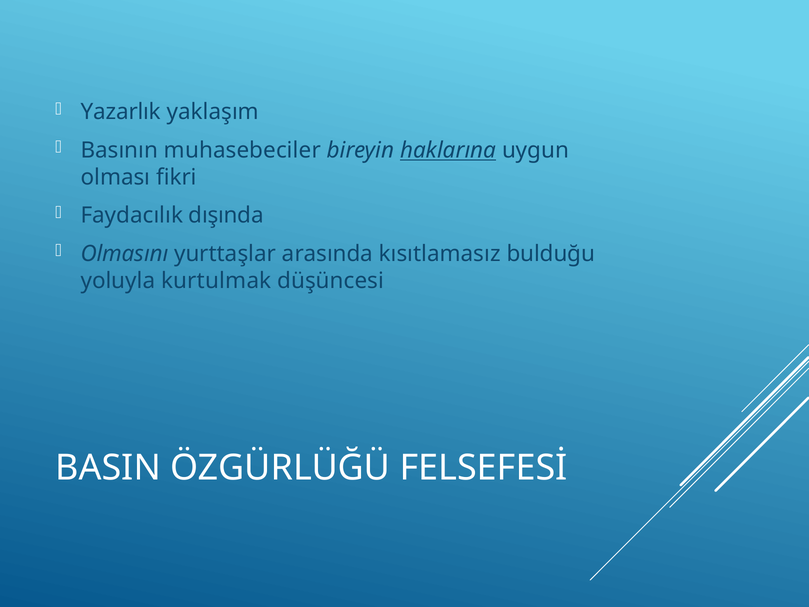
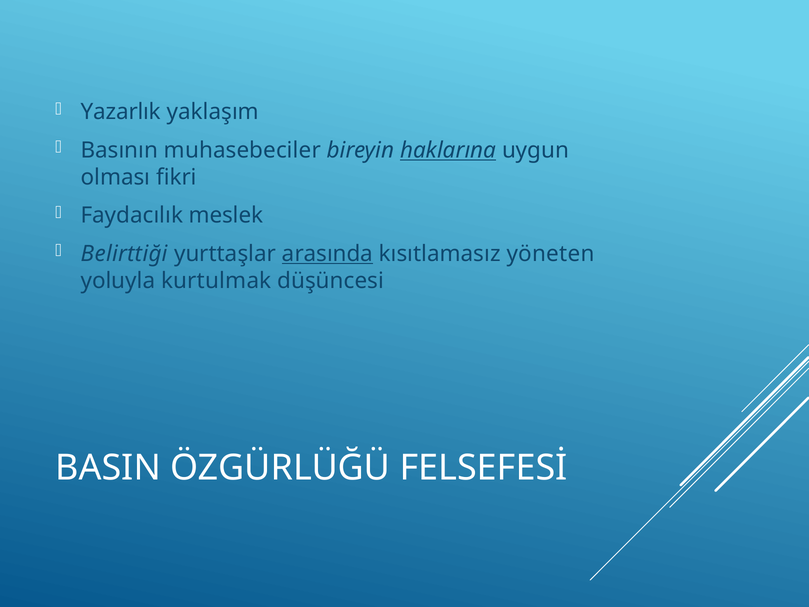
dışında: dışında -> meslek
Olmasını: Olmasını -> Belirttiği
arasında underline: none -> present
bulduğu: bulduğu -> yöneten
